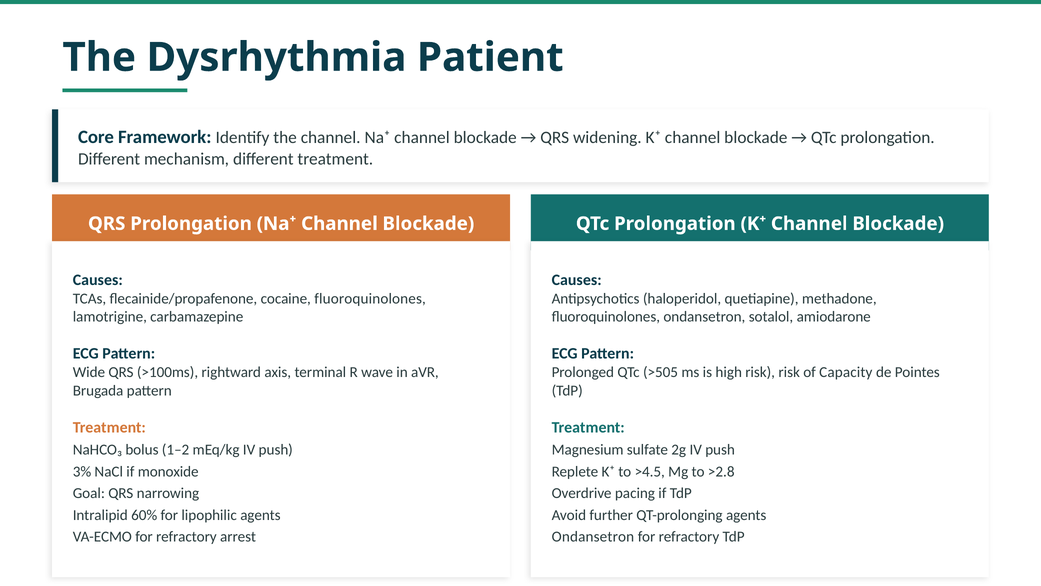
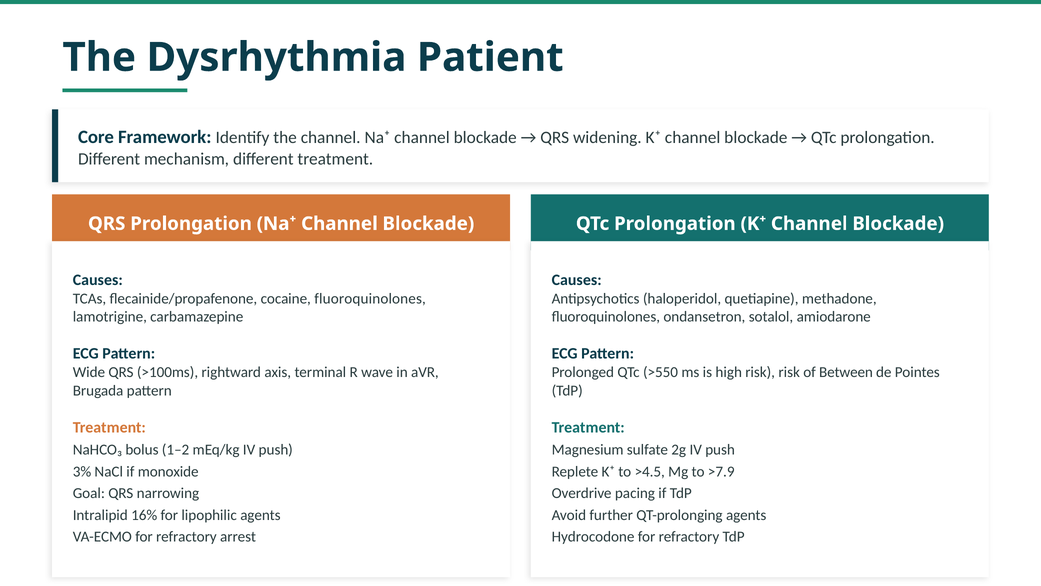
>505: >505 -> >550
Capacity: Capacity -> Between
>2.8: >2.8 -> >7.9
60%: 60% -> 16%
Ondansetron at (593, 537): Ondansetron -> Hydrocodone
